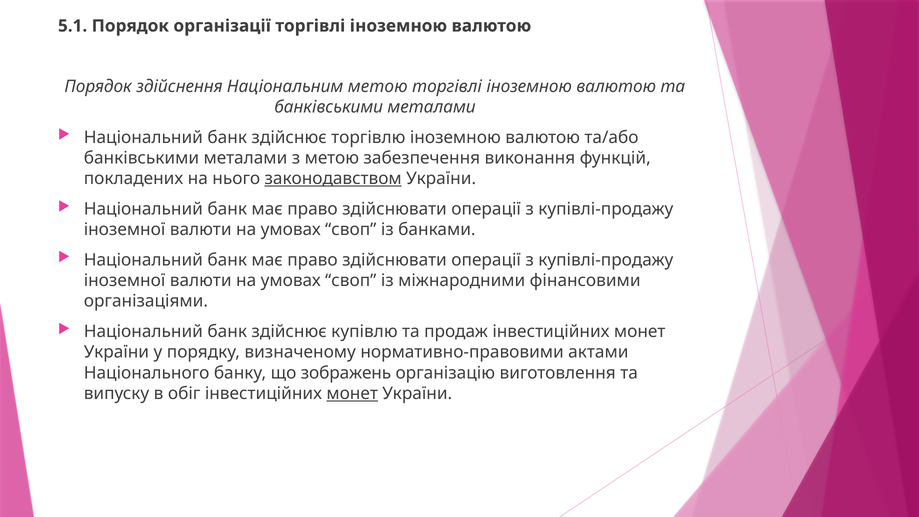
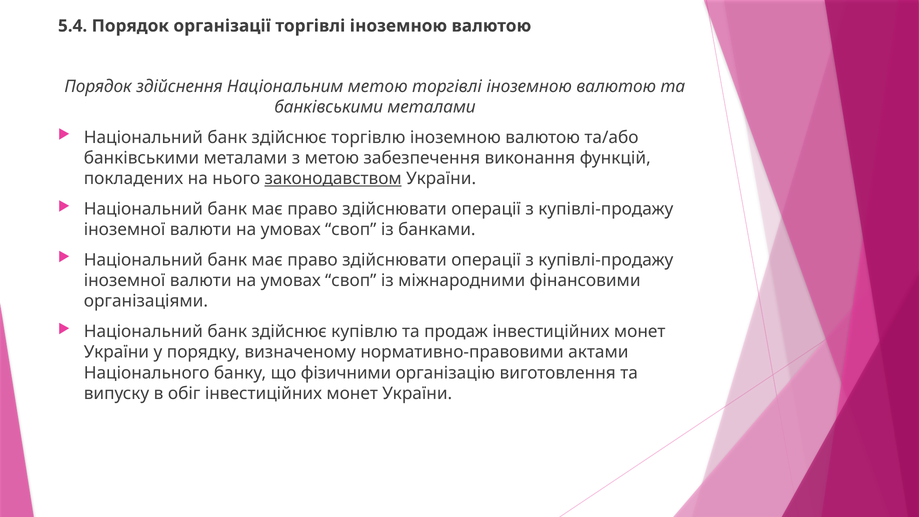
5.1: 5.1 -> 5.4
зображень: зображень -> фізичними
монет at (352, 394) underline: present -> none
